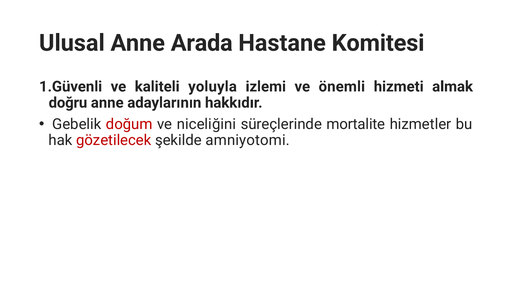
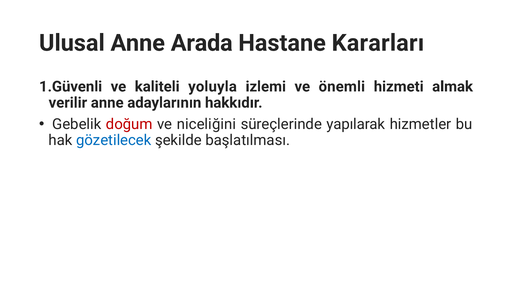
Komitesi: Komitesi -> Kararları
doğru: doğru -> verilir
mortalite: mortalite -> yapılarak
gözetilecek colour: red -> blue
amniyotomi: amniyotomi -> başlatılması
